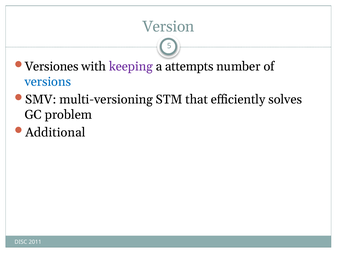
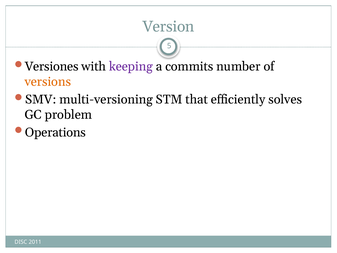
attempts: attempts -> commits
versions colour: blue -> orange
Additional: Additional -> Operations
